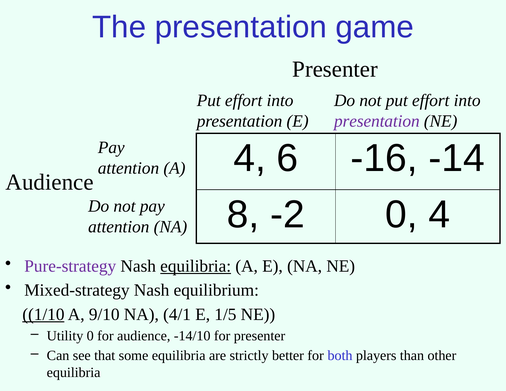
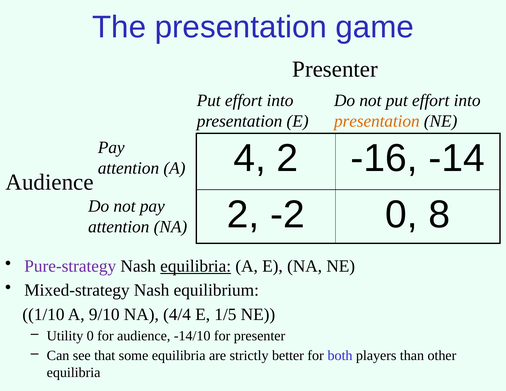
presentation at (377, 121) colour: purple -> orange
4 6: 6 -> 2
8 at (243, 215): 8 -> 2
0 4: 4 -> 8
1/10 underline: present -> none
4/1: 4/1 -> 4/4
